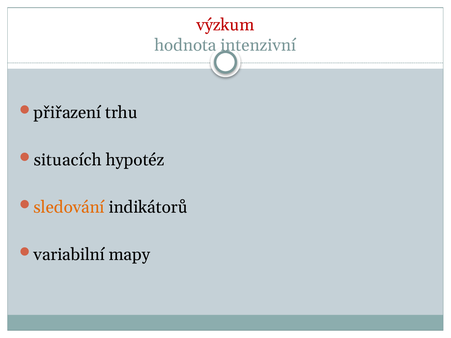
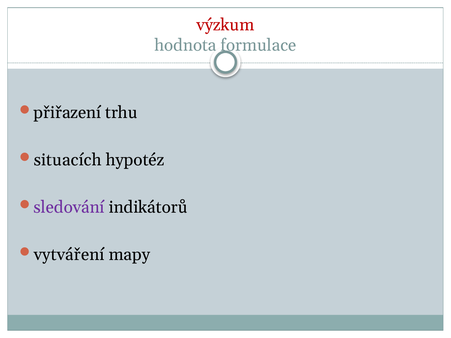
intenzivní: intenzivní -> formulace
sledování colour: orange -> purple
variabilní: variabilní -> vytváření
